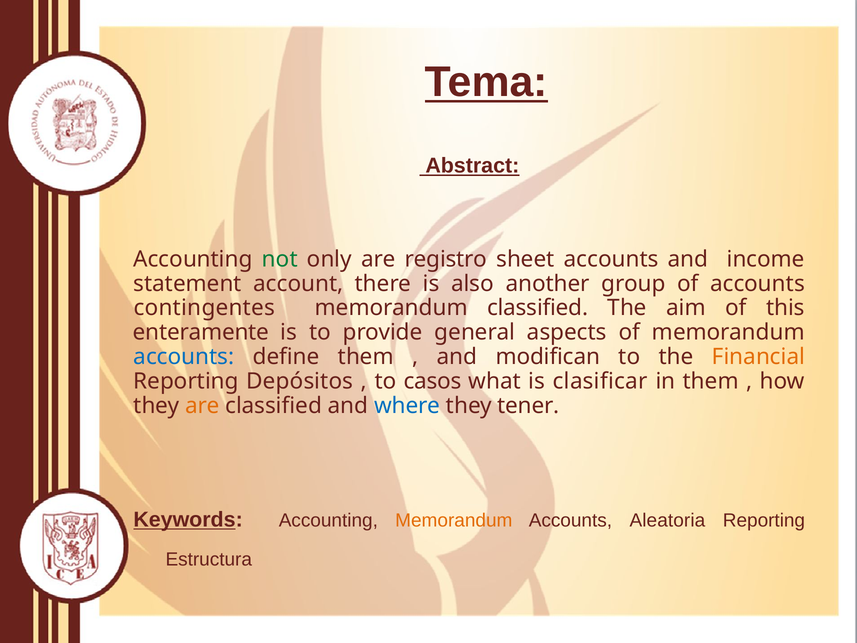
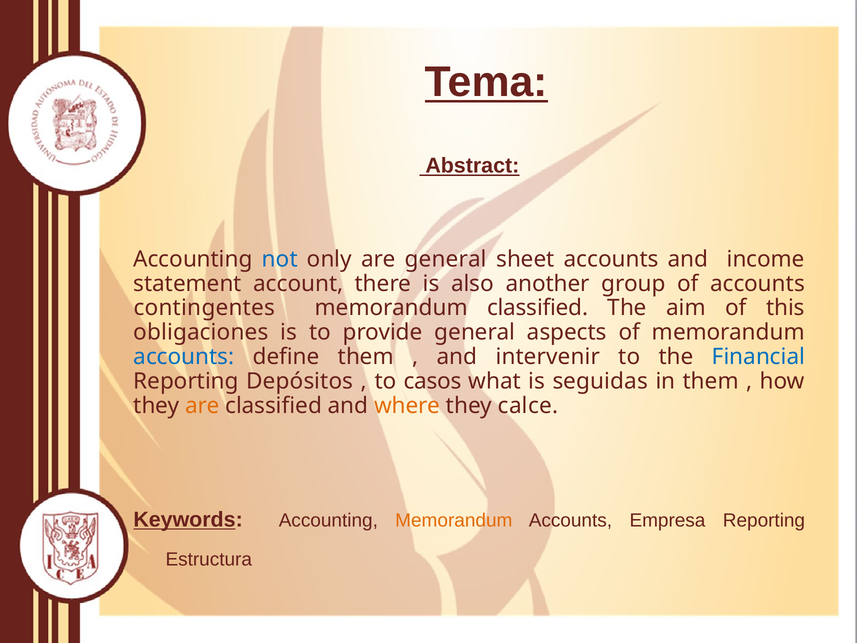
not colour: green -> blue
are registro: registro -> general
enteramente: enteramente -> obligaciones
modifican: modifican -> intervenir
Financial colour: orange -> blue
clasificar: clasificar -> seguidas
where colour: blue -> orange
tener: tener -> calce
Aleatoria: Aleatoria -> Empresa
